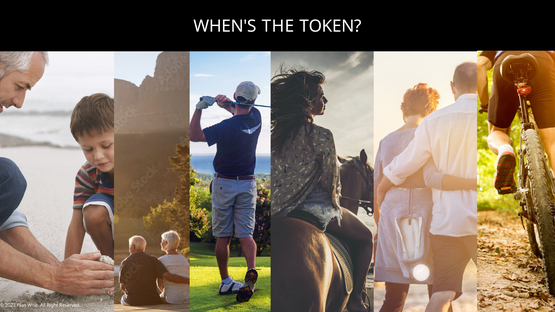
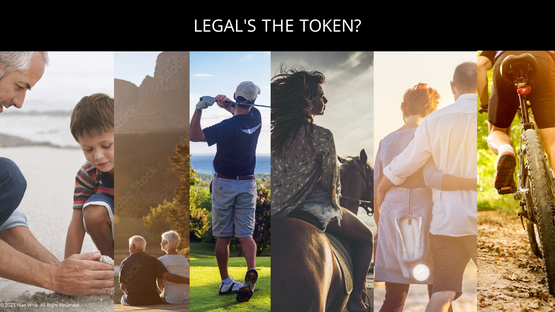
WHEN'S: WHEN'S -> LEGAL'S
